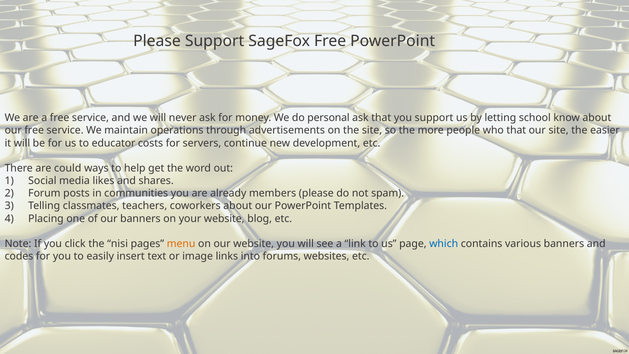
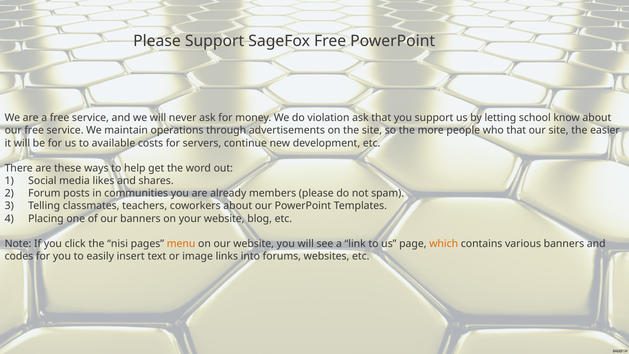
personal: personal -> violation
educator: educator -> available
could: could -> these
which colour: blue -> orange
